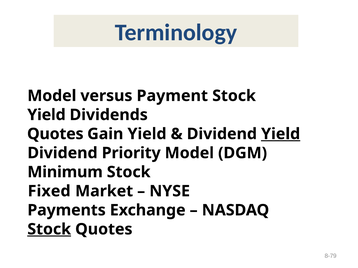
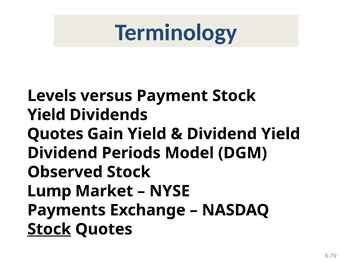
Model at (52, 96): Model -> Levels
Yield at (281, 134) underline: present -> none
Priority: Priority -> Periods
Minimum: Minimum -> Observed
Fixed: Fixed -> Lump
